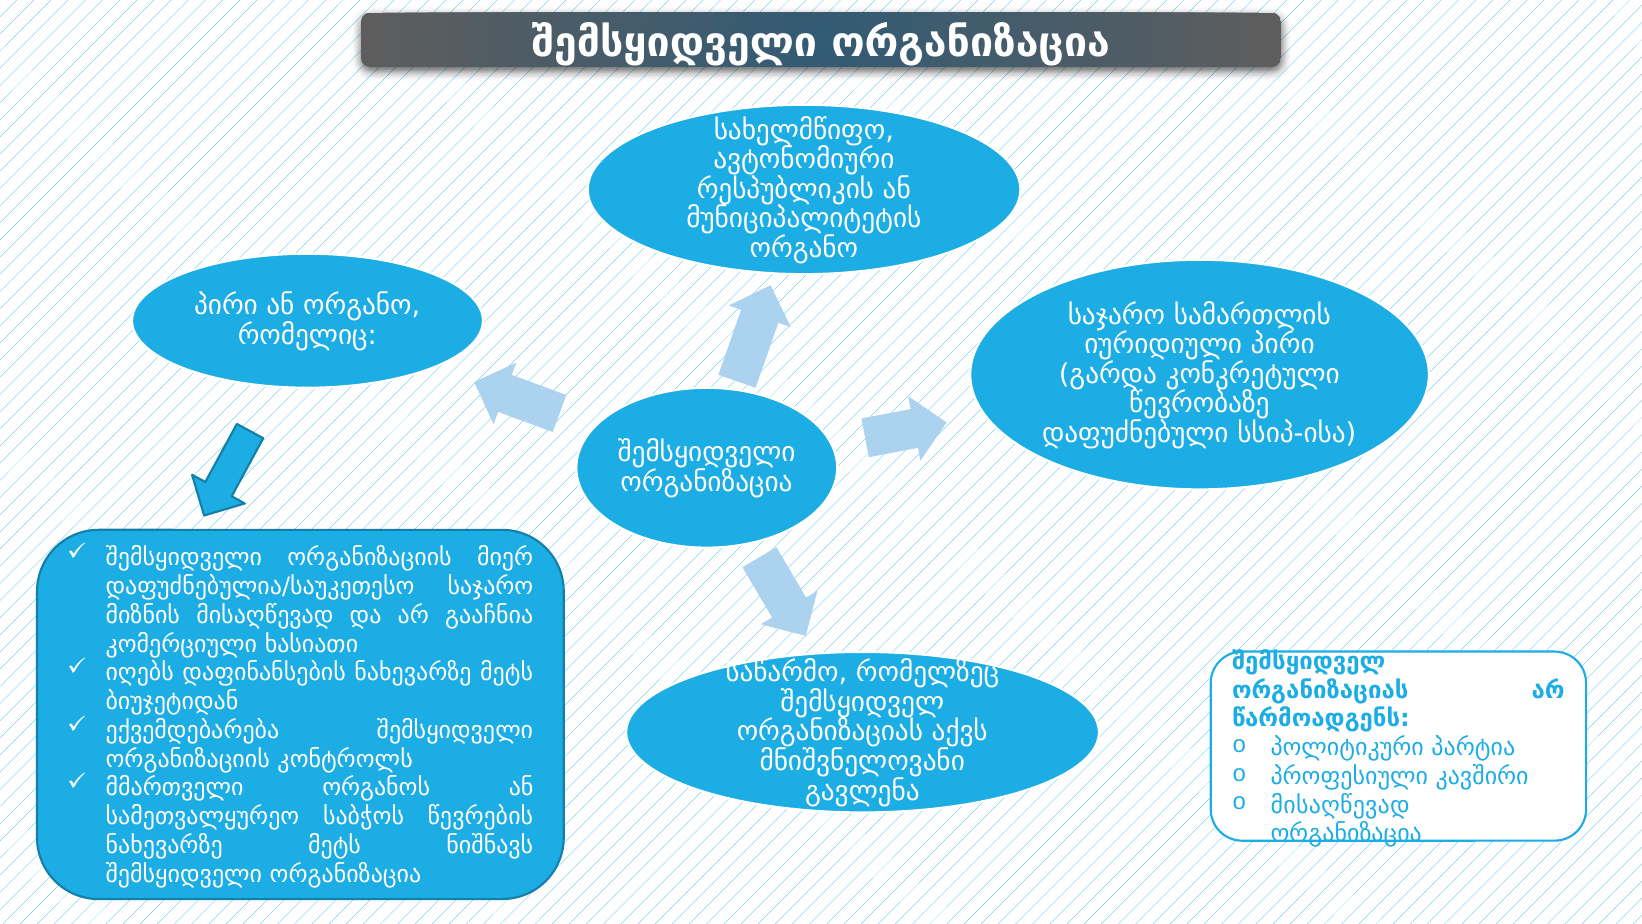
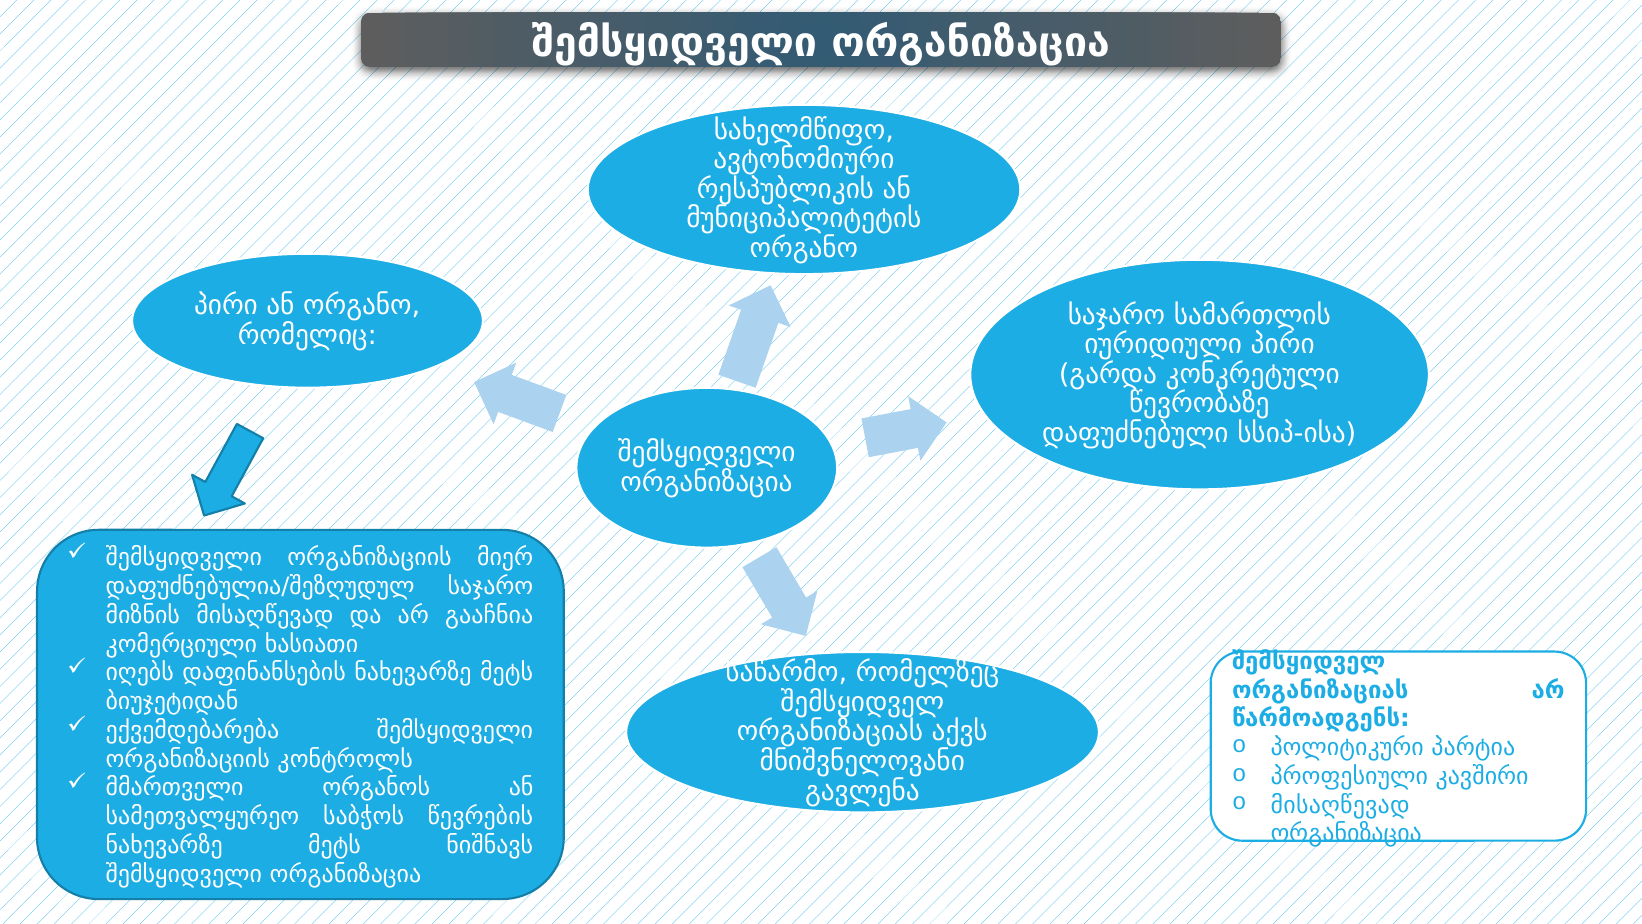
დაფუძნებულია/საუკეთესო: დაფუძნებულია/საუკეთესო -> დაფუძნებულია/შეზღუდულ
